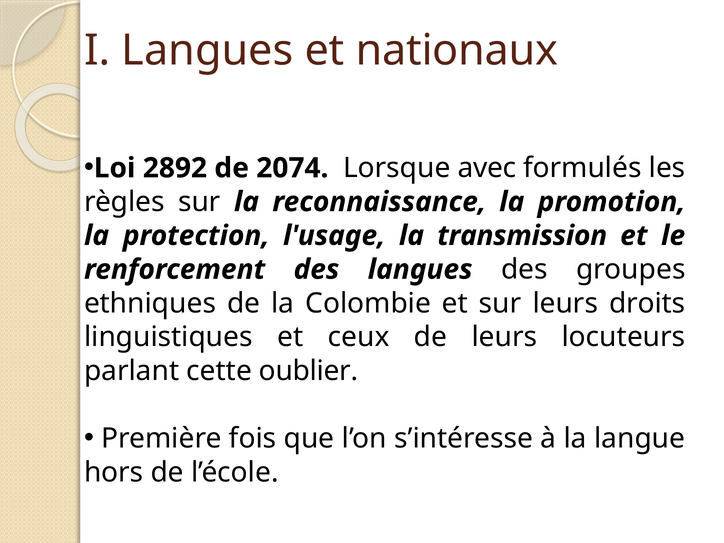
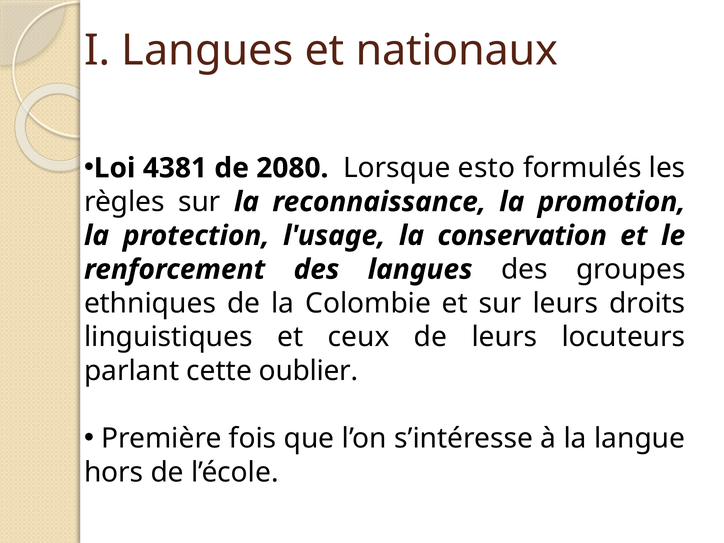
2892: 2892 -> 4381
2074: 2074 -> 2080
avec: avec -> esto
transmission: transmission -> conservation
